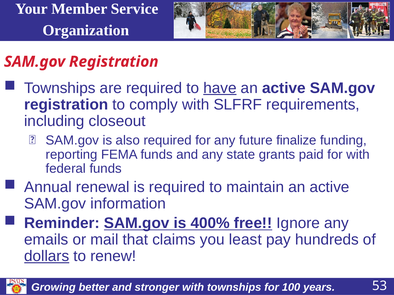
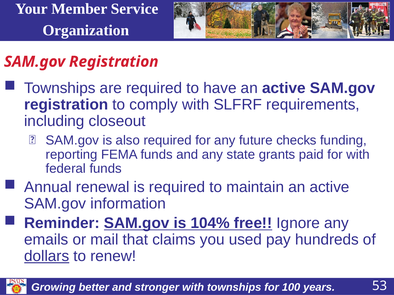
have underline: present -> none
finalize: finalize -> checks
400%: 400% -> 104%
least: least -> used
